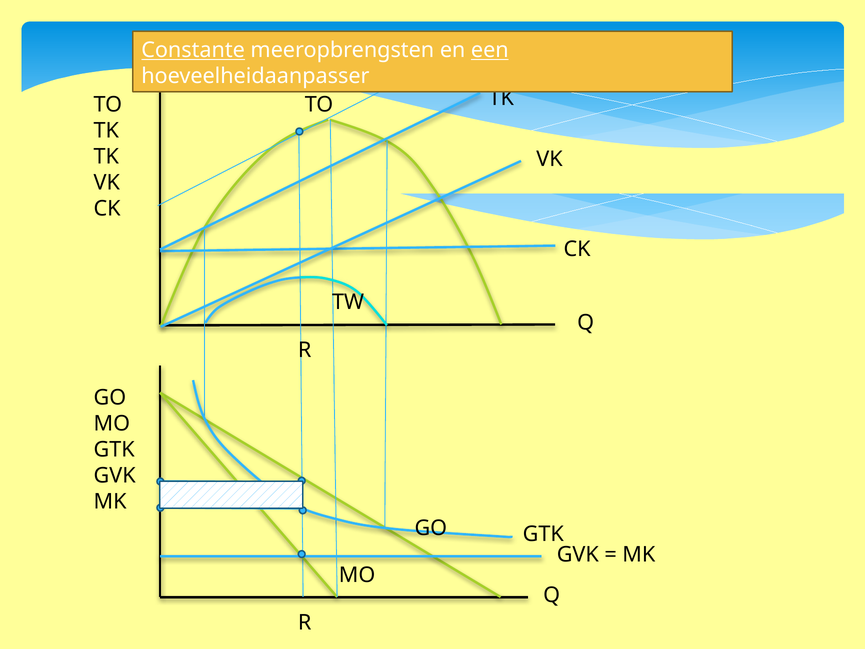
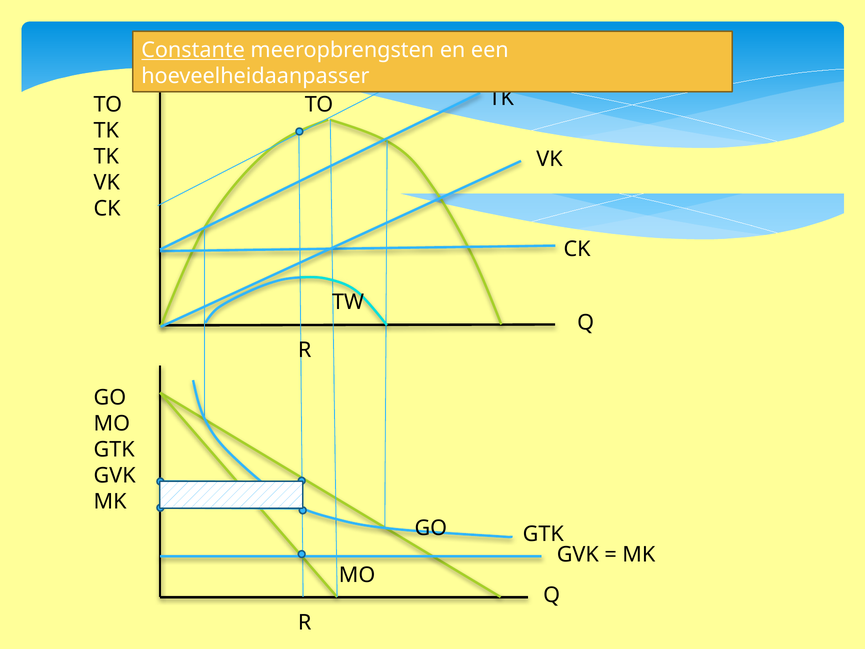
een underline: present -> none
